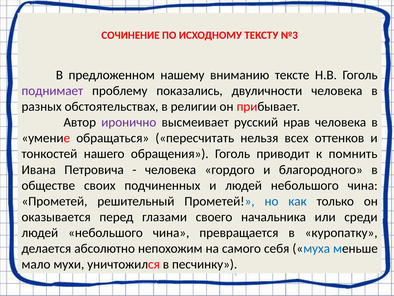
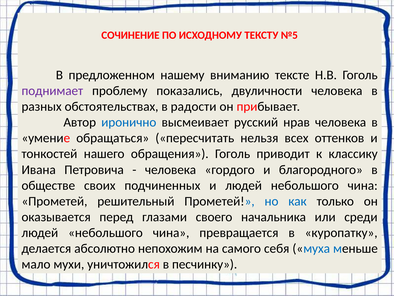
№3: №3 -> №5
религии: религии -> радости
иронично colour: purple -> blue
помнить: помнить -> классику
